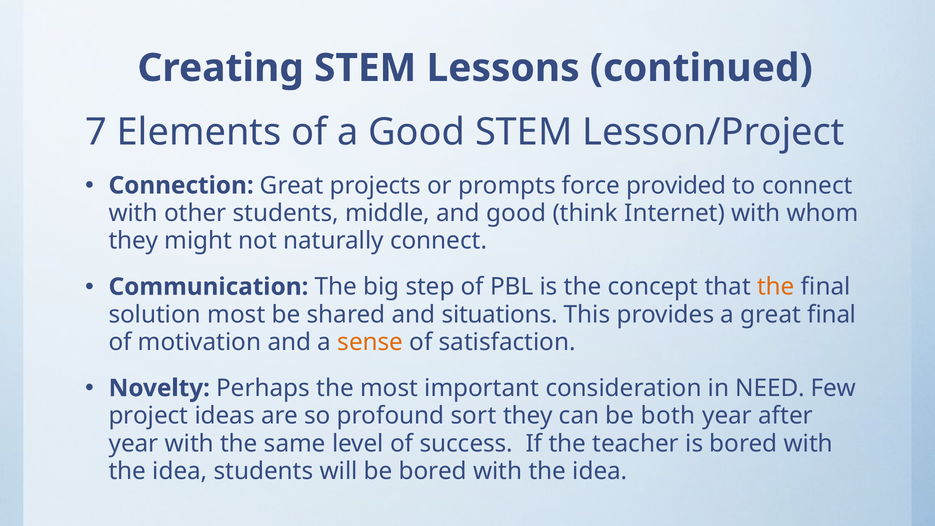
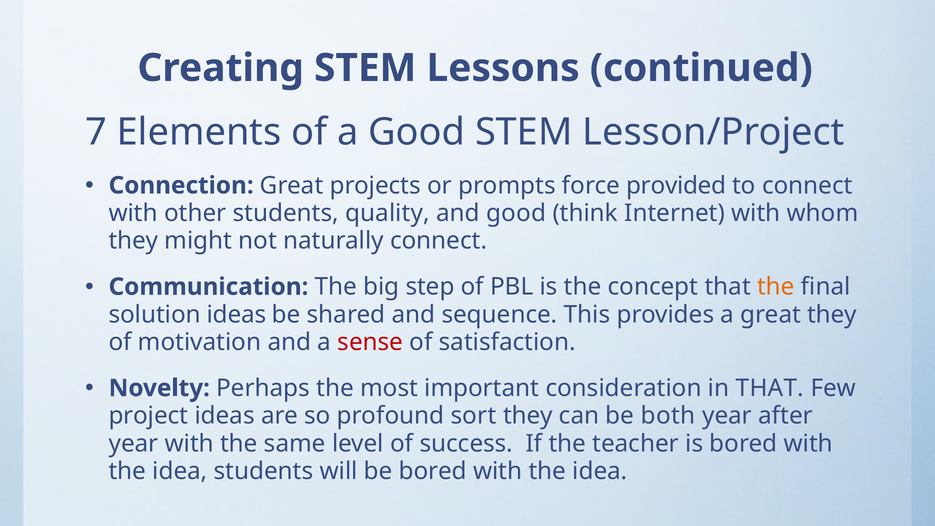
middle: middle -> quality
solution most: most -> ideas
situations: situations -> sequence
great final: final -> they
sense colour: orange -> red
in NEED: NEED -> THAT
